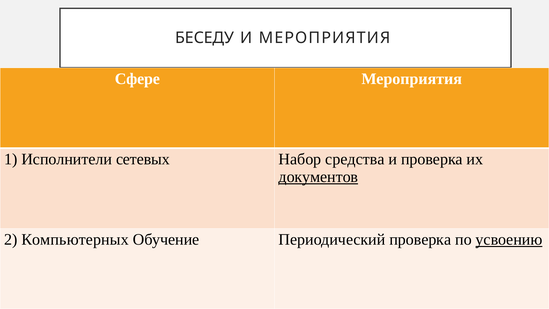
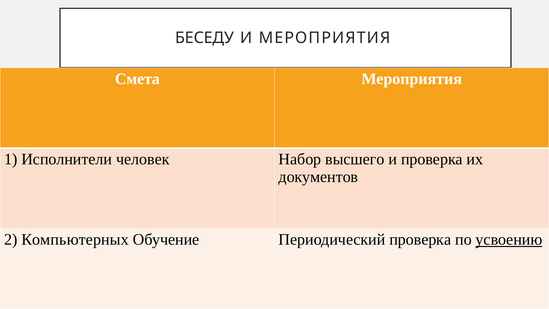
Сфере: Сфере -> Смета
сетевых: сетевых -> человек
средства: средства -> высшего
документов underline: present -> none
